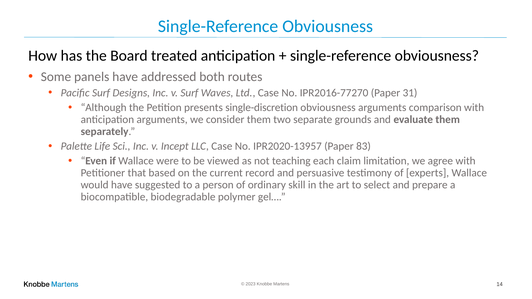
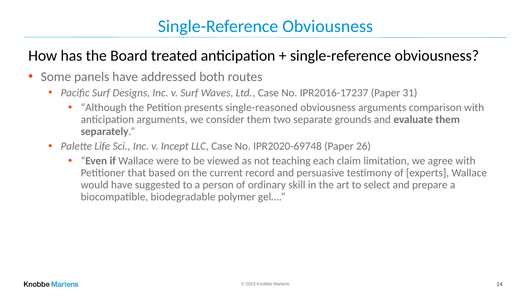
IPR2016-77270: IPR2016-77270 -> IPR2016-17237
single-discretion: single-discretion -> single-reasoned
IPR2020-13957: IPR2020-13957 -> IPR2020-69748
83: 83 -> 26
